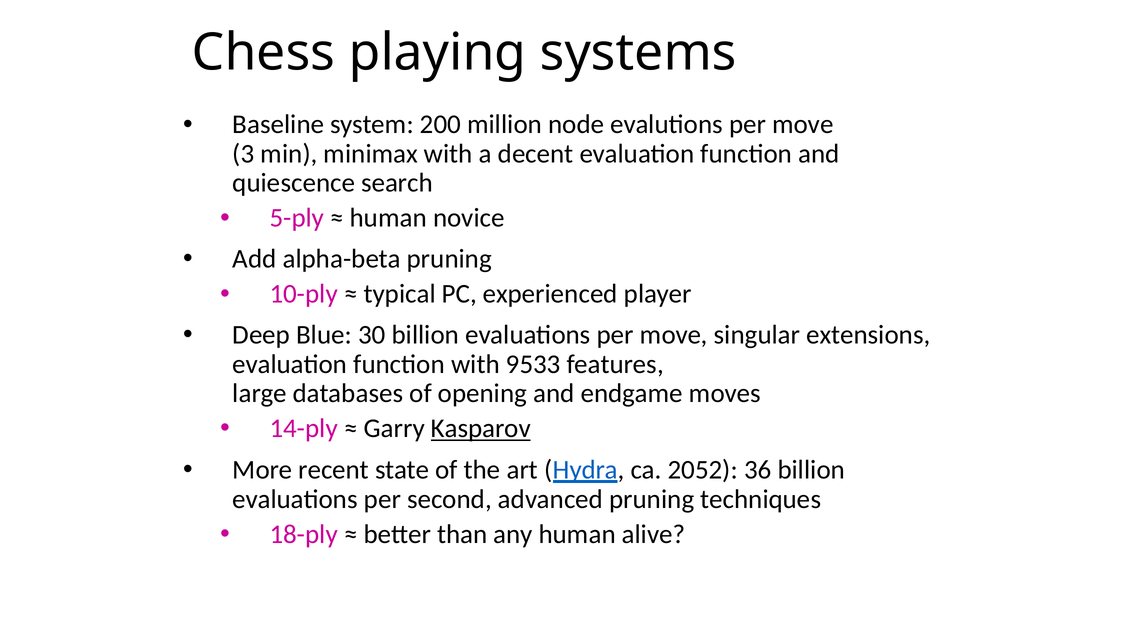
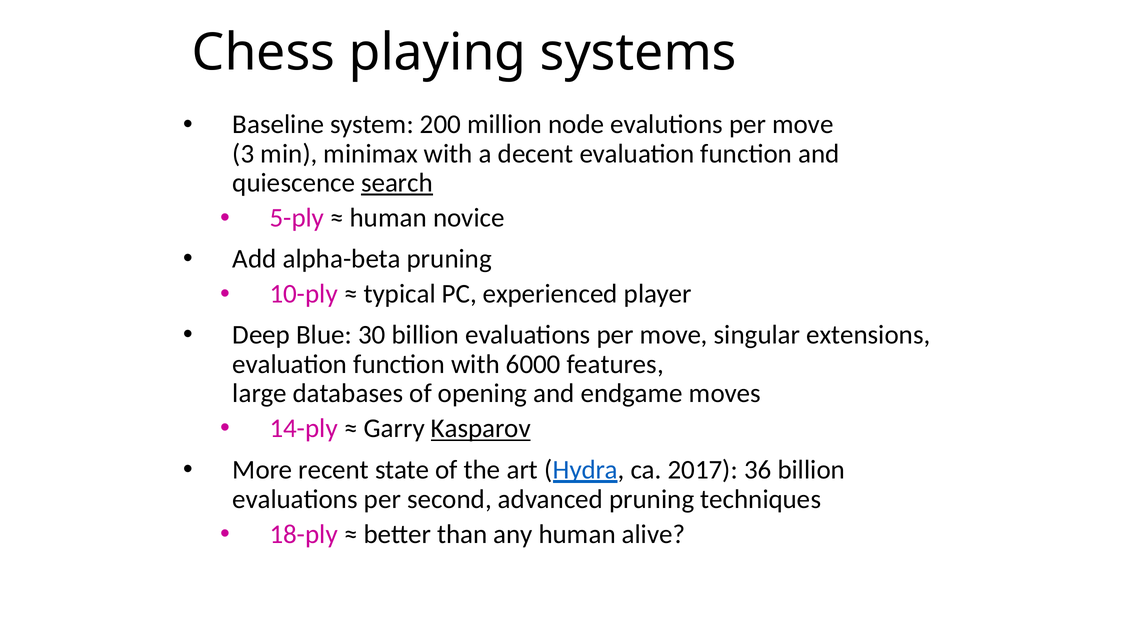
search underline: none -> present
9533: 9533 -> 6000
2052: 2052 -> 2017
